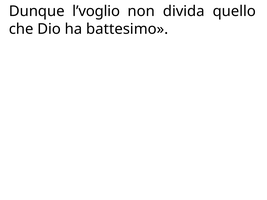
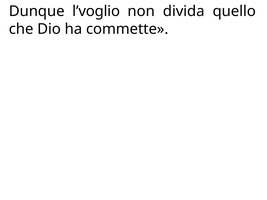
battesimo: battesimo -> commette
